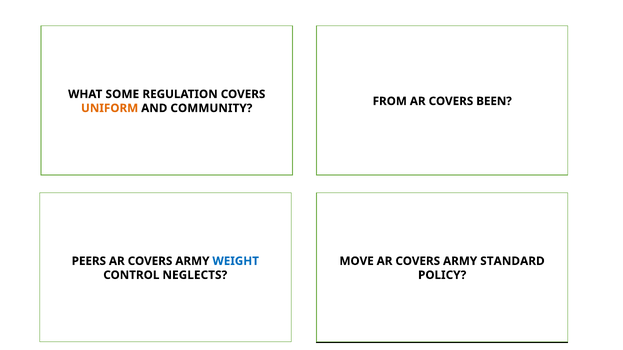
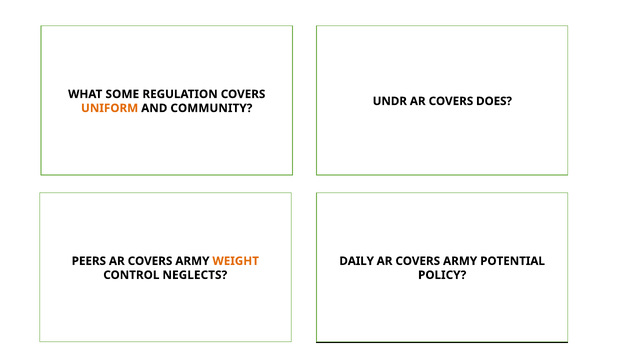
FROM: FROM -> UNDR
BEEN: BEEN -> DOES
WEIGHT colour: blue -> orange
MOVE: MOVE -> DAILY
STANDARD: STANDARD -> POTENTIAL
